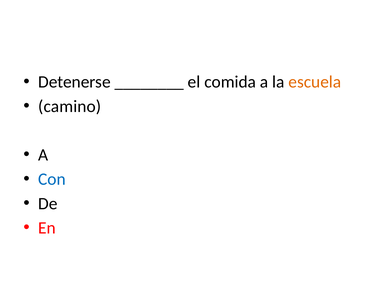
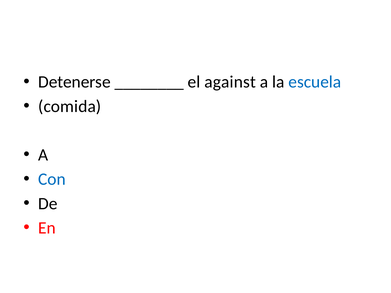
comida: comida -> against
escuela colour: orange -> blue
camino: camino -> comida
